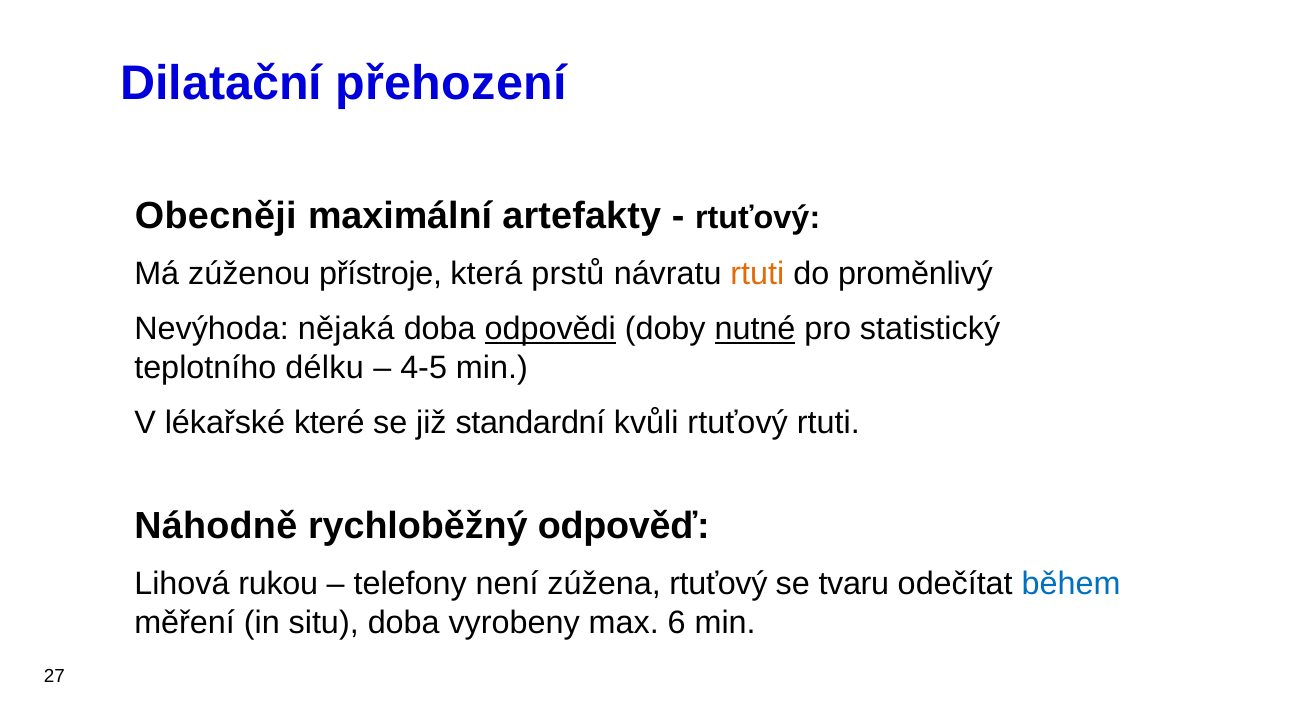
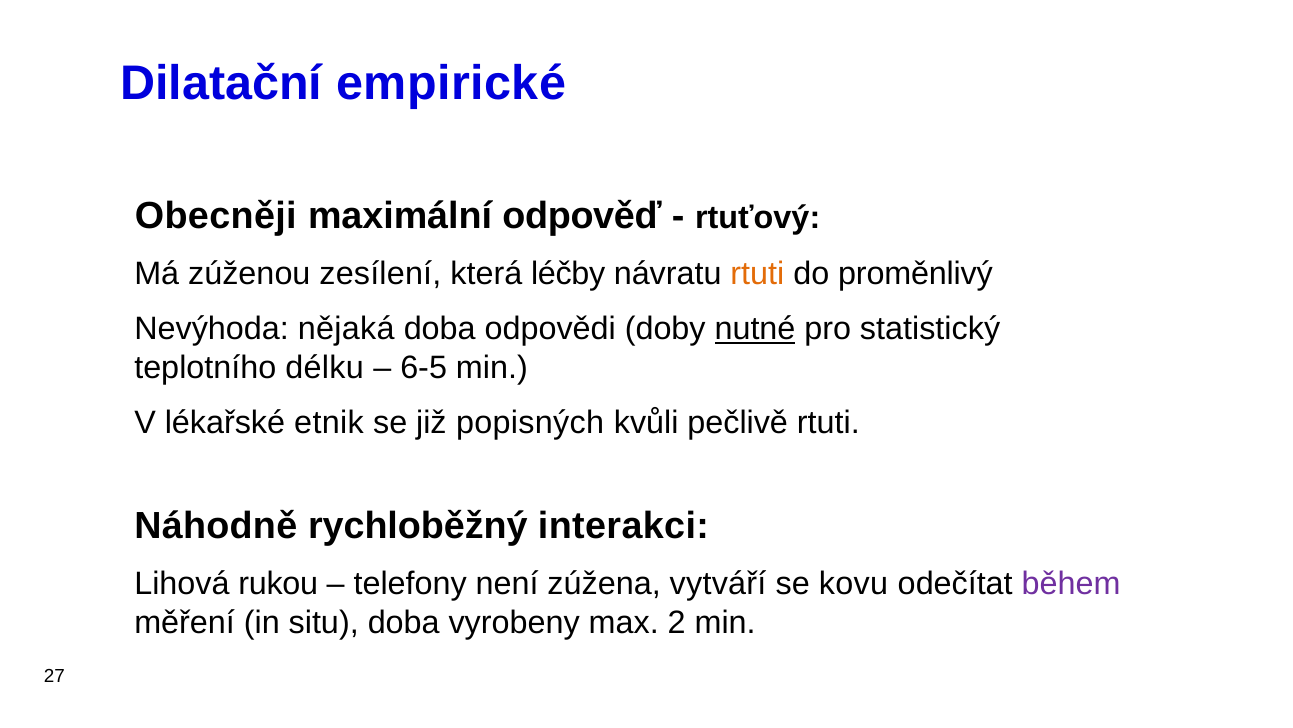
přehození: přehození -> empirické
artefakty: artefakty -> odpověď
přístroje: přístroje -> zesílení
prstů: prstů -> léčby
odpovědi underline: present -> none
4-5: 4-5 -> 6-5
které: které -> etnik
standardní: standardní -> popisných
kvůli rtuťový: rtuťový -> pečlivě
odpověď: odpověď -> interakci
zúžena rtuťový: rtuťový -> vytváří
tvaru: tvaru -> kovu
během colour: blue -> purple
6: 6 -> 2
